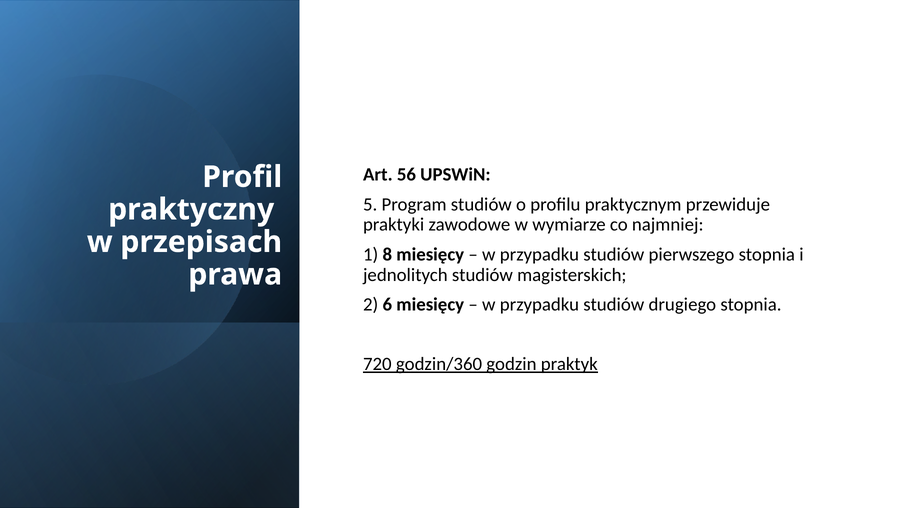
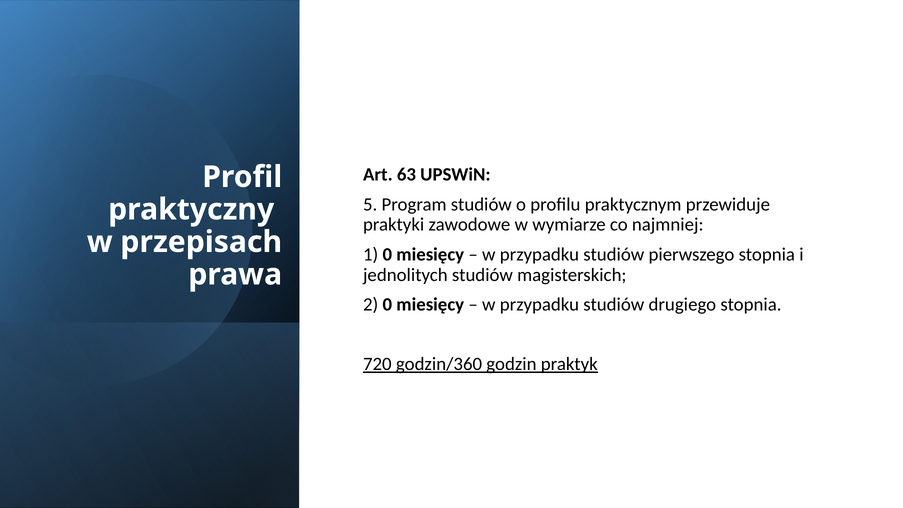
56: 56 -> 63
1 8: 8 -> 0
2 6: 6 -> 0
